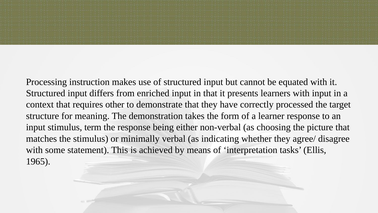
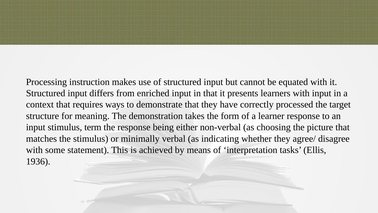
other: other -> ways
1965: 1965 -> 1936
